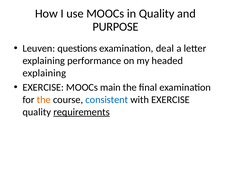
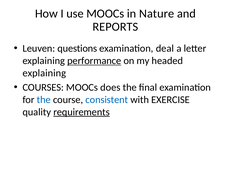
in Quality: Quality -> Nature
PURPOSE: PURPOSE -> REPORTS
performance underline: none -> present
EXERCISE at (43, 87): EXERCISE -> COURSES
main: main -> does
the at (44, 100) colour: orange -> blue
